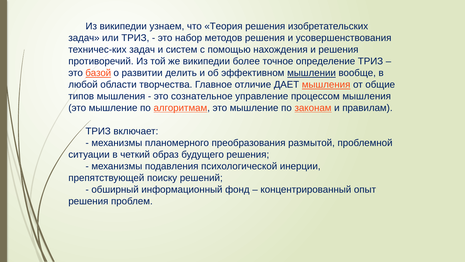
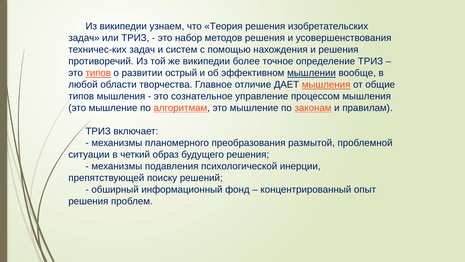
это базой: базой -> типов
делить: делить -> острый
